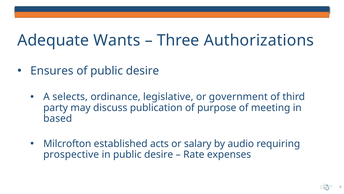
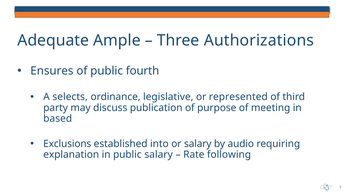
Wants: Wants -> Ample
of public desire: desire -> fourth
government: government -> represented
Milcrofton: Milcrofton -> Exclusions
acts: acts -> into
prospective: prospective -> explanation
in public desire: desire -> salary
expenses: expenses -> following
